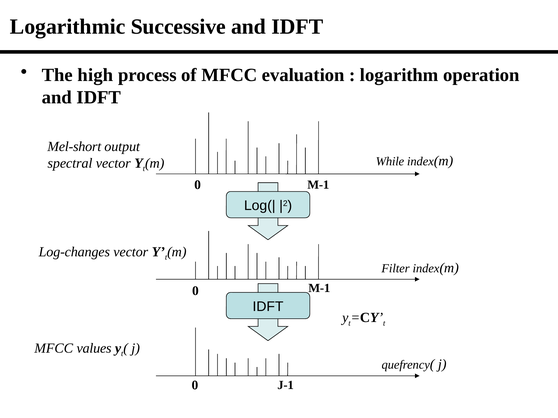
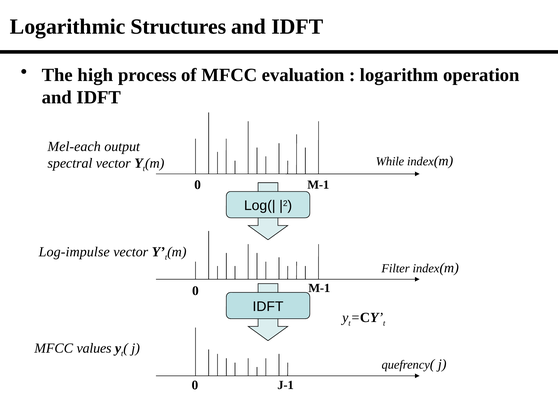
Successive: Successive -> Structures
Mel-short: Mel-short -> Mel-each
Log-changes: Log-changes -> Log-impulse
